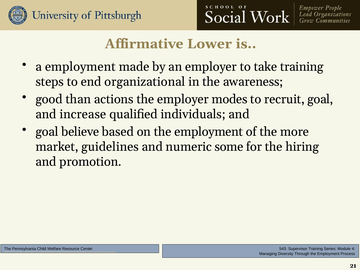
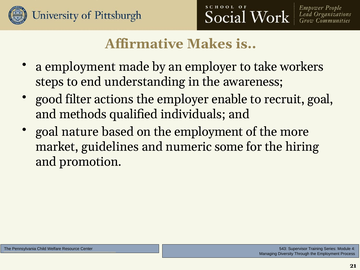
Lower: Lower -> Makes
take training: training -> workers
organizational: organizational -> understanding
than: than -> filter
modes: modes -> enable
increase: increase -> methods
believe: believe -> nature
